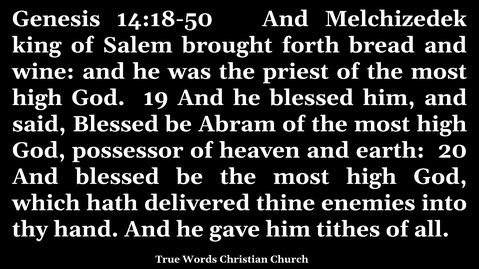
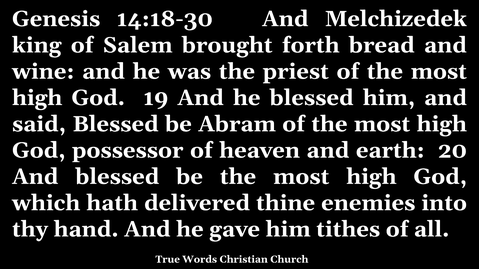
14:18-50: 14:18-50 -> 14:18-30
